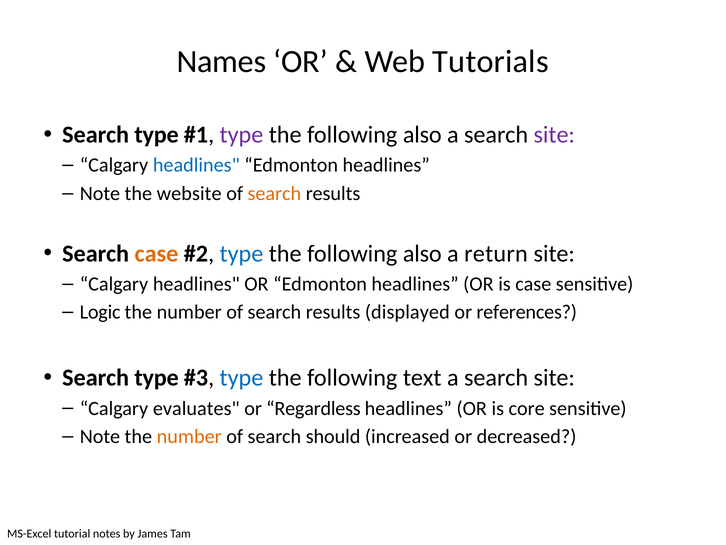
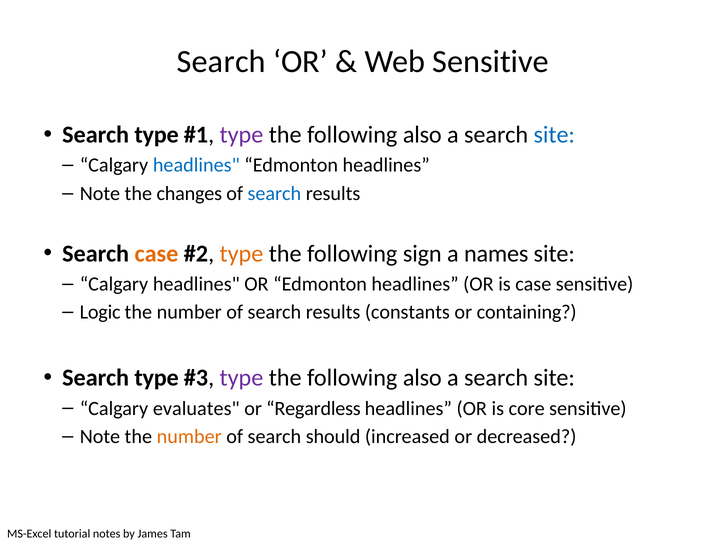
Names at (222, 62): Names -> Search
Web Tutorials: Tutorials -> Sensitive
site at (554, 135) colour: purple -> blue
website: website -> changes
search at (274, 193) colour: orange -> blue
type at (241, 253) colour: blue -> orange
also at (422, 253): also -> sign
return: return -> names
displayed: displayed -> constants
references: references -> containing
type at (241, 378) colour: blue -> purple
text at (422, 378): text -> also
